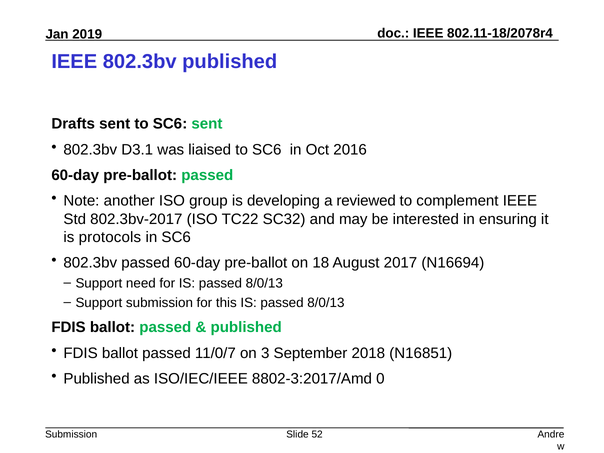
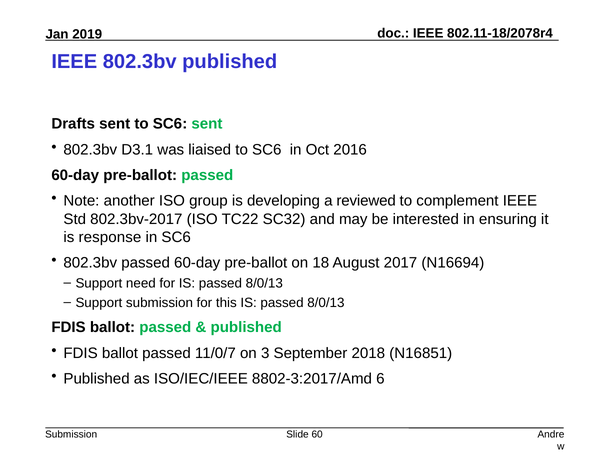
protocols: protocols -> response
0: 0 -> 6
52: 52 -> 60
